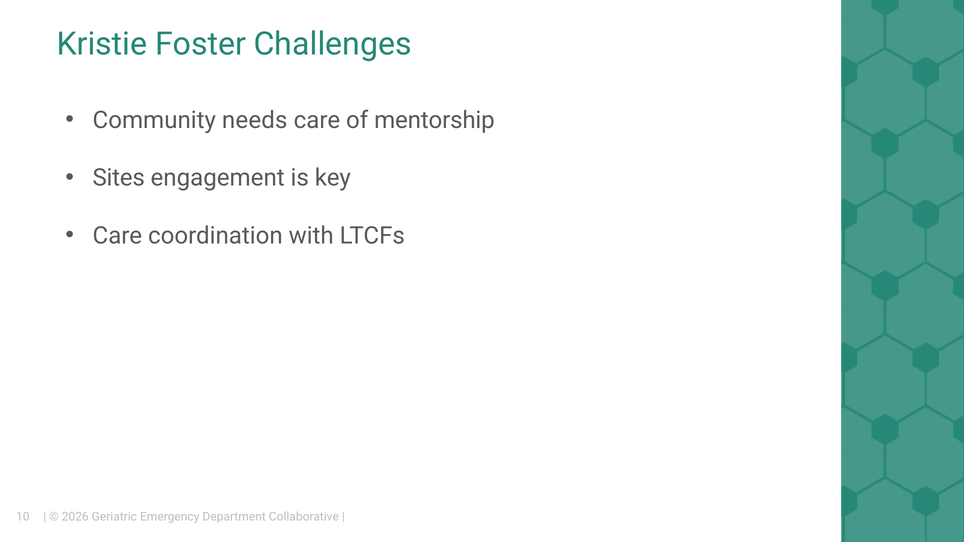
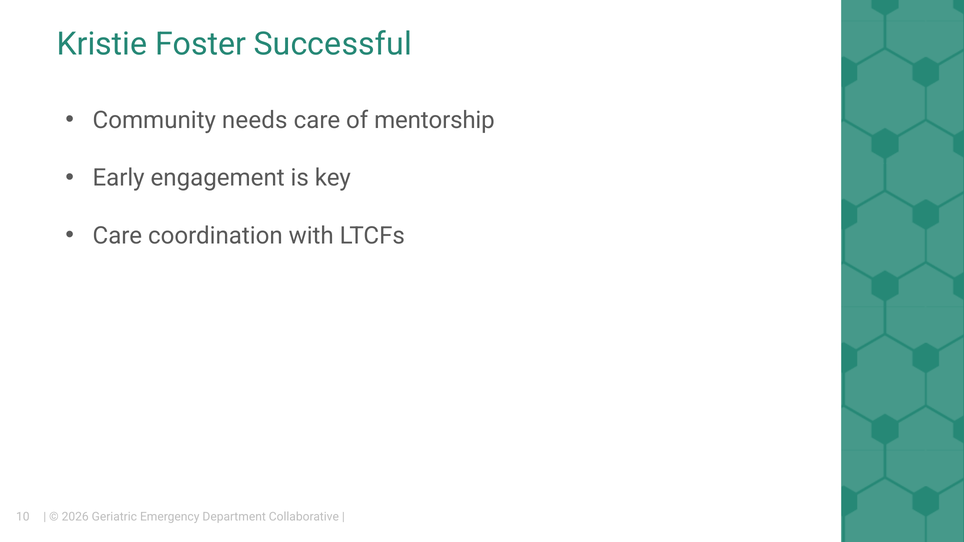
Challenges: Challenges -> Successful
Sites: Sites -> Early
